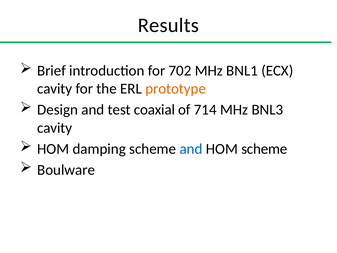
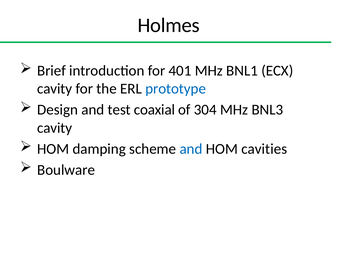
Results: Results -> Holmes
702: 702 -> 401
prototype colour: orange -> blue
714: 714 -> 304
HOM scheme: scheme -> cavities
